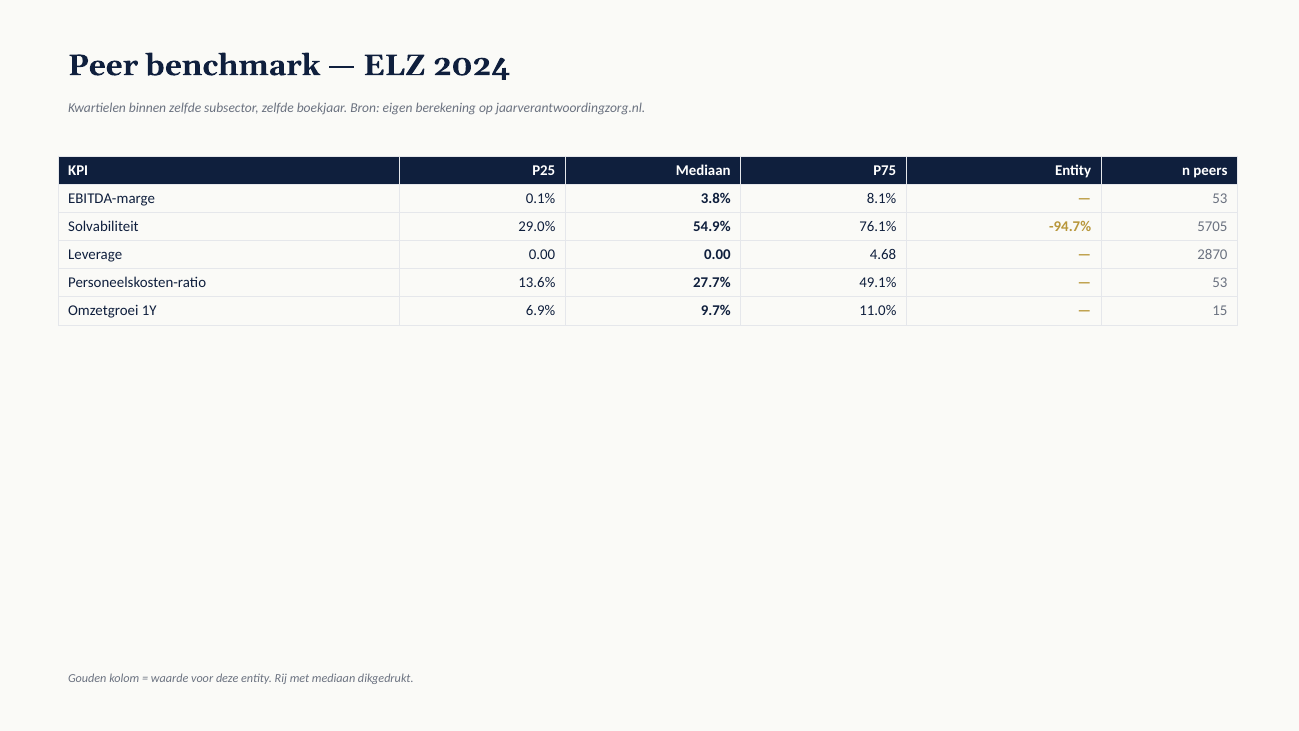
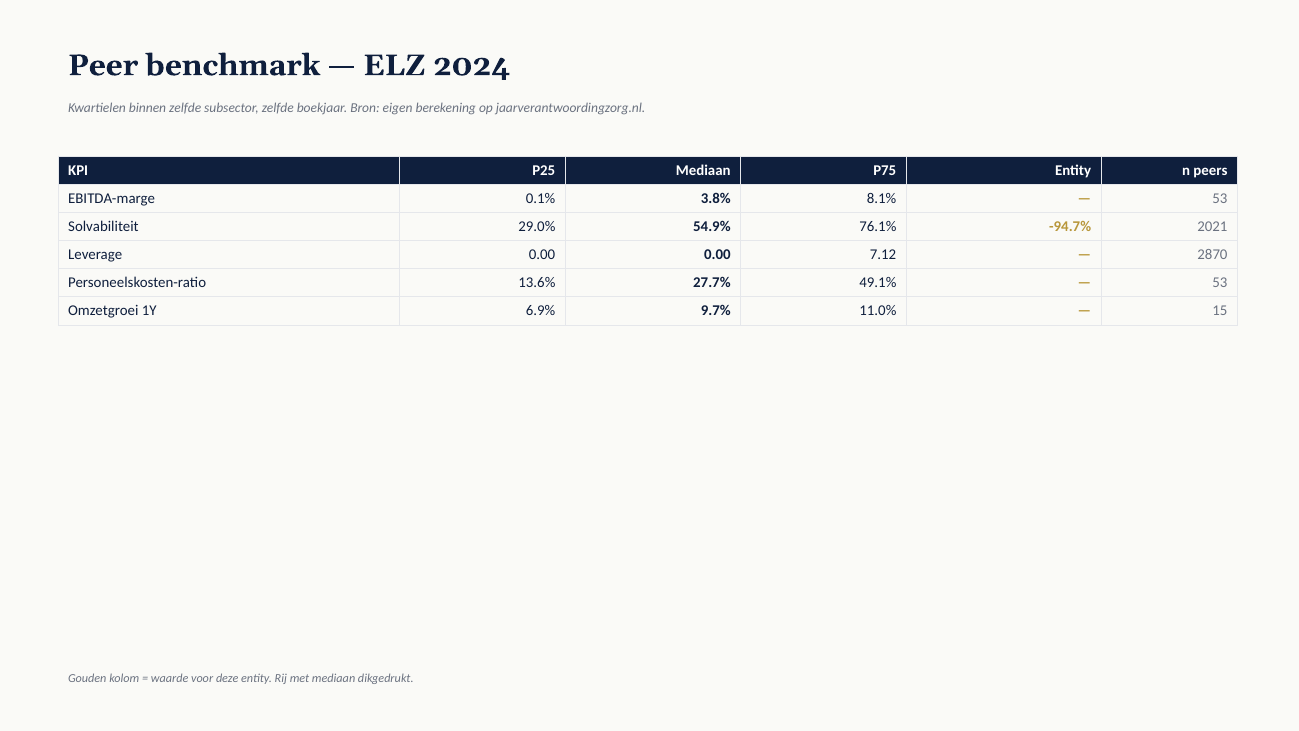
5705: 5705 -> 2021
4.68: 4.68 -> 7.12
